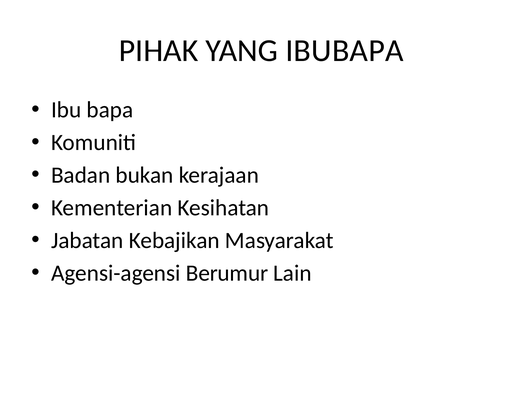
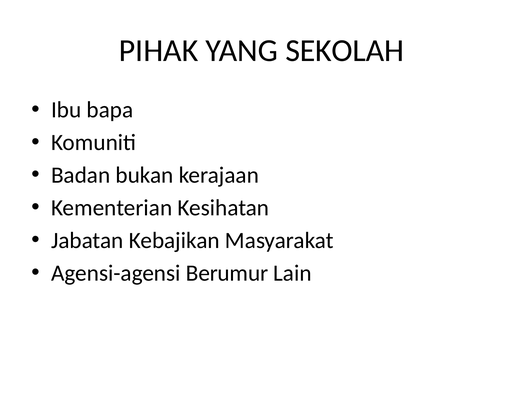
IBUBAPA: IBUBAPA -> SEKOLAH
